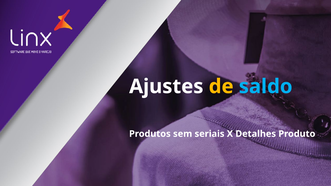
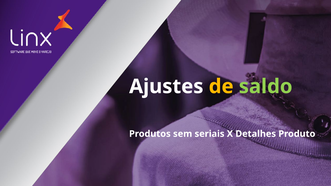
saldo colour: light blue -> light green
